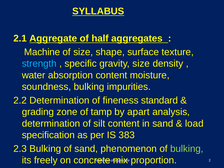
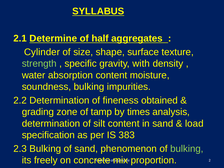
2.1 Aggregate: Aggregate -> Determine
Machine: Machine -> Cylinder
strength colour: light blue -> light green
gravity size: size -> with
standard: standard -> obtained
apart: apart -> times
